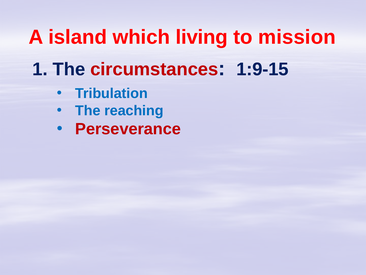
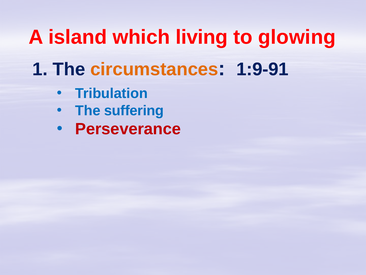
mission: mission -> glowing
circumstances colour: red -> orange
1:9-15: 1:9-15 -> 1:9-91
reaching: reaching -> suffering
